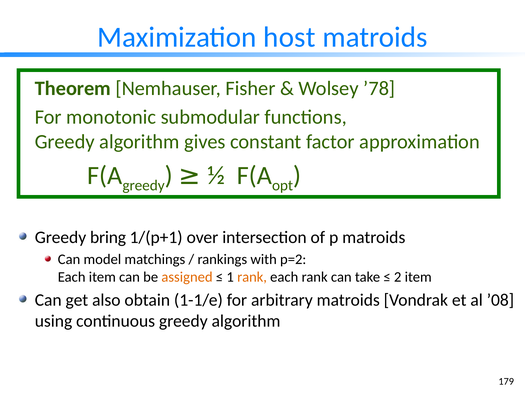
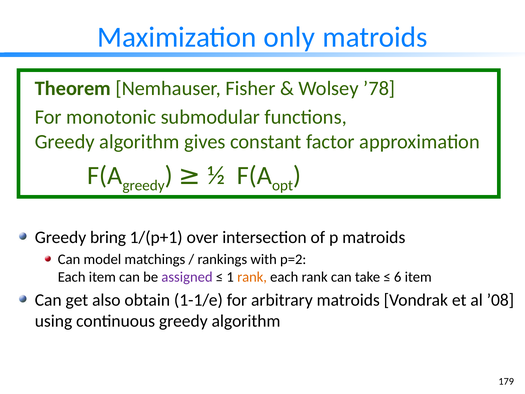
host: host -> only
assigned colour: orange -> purple
2: 2 -> 6
